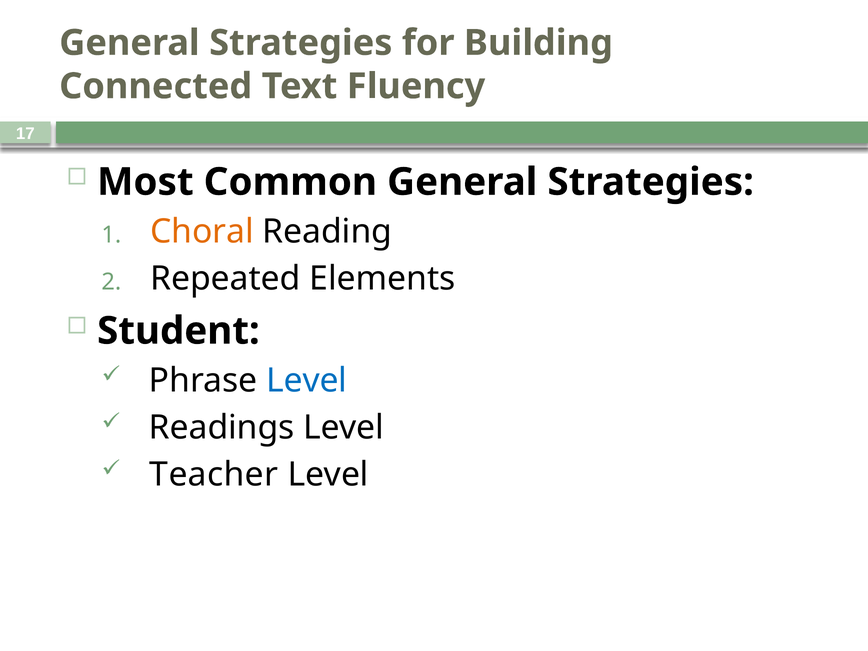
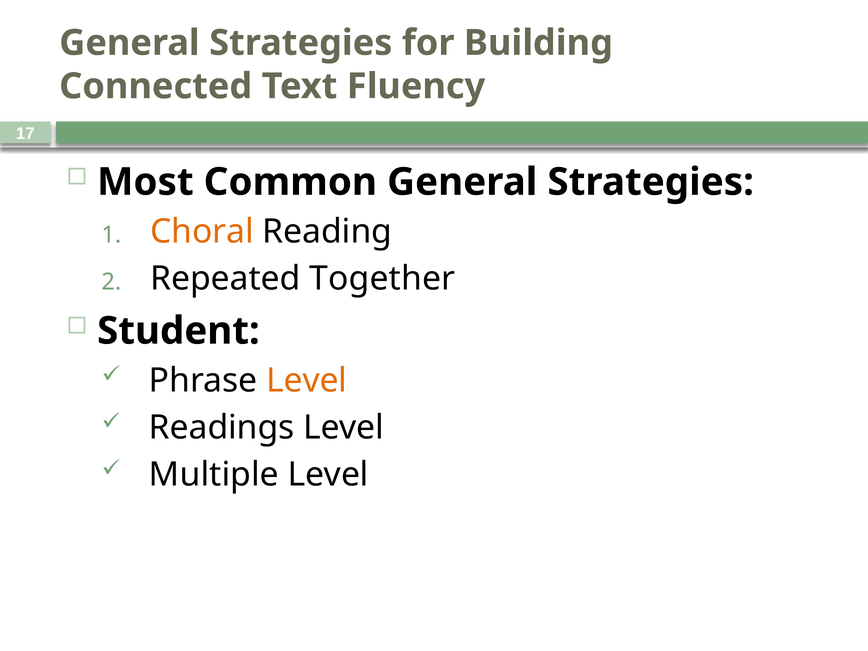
Elements: Elements -> Together
Level at (307, 381) colour: blue -> orange
Teacher: Teacher -> Multiple
